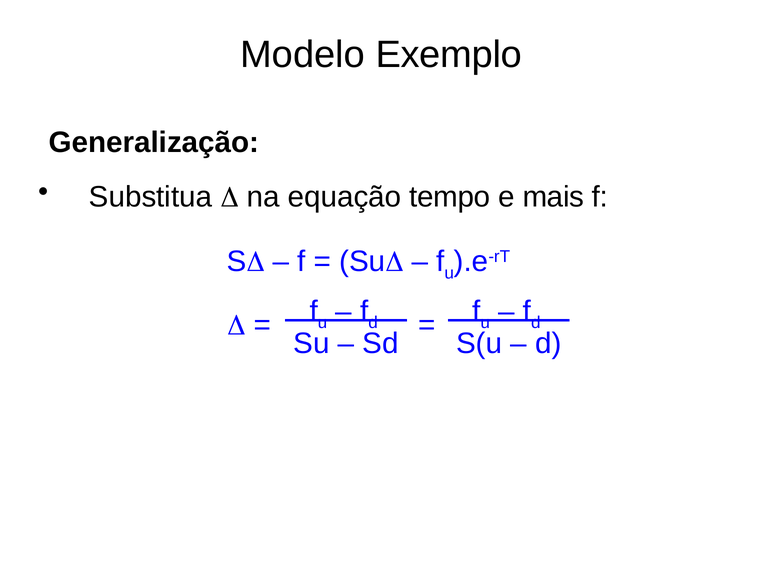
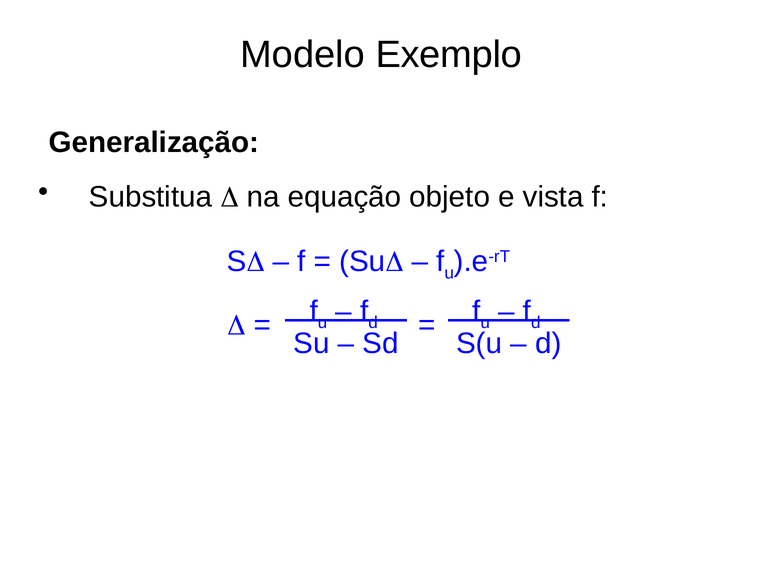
tempo: tempo -> objeto
mais: mais -> vista
